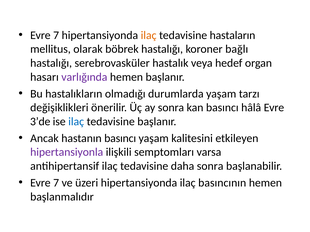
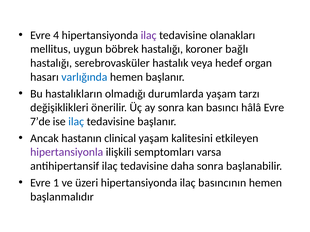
7 at (56, 35): 7 -> 4
ilaç at (149, 35) colour: orange -> purple
hastaların: hastaların -> olanakları
olarak: olarak -> uygun
varlığında colour: purple -> blue
3’de: 3’de -> 7’de
hastanın basıncı: basıncı -> clinical
7 at (56, 183): 7 -> 1
